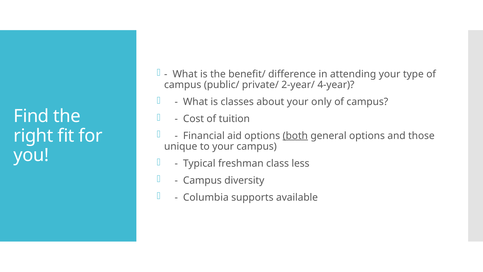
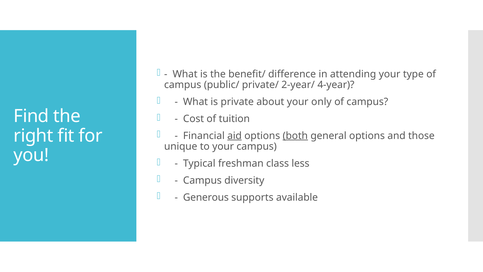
classes: classes -> private
aid underline: none -> present
Columbia: Columbia -> Generous
